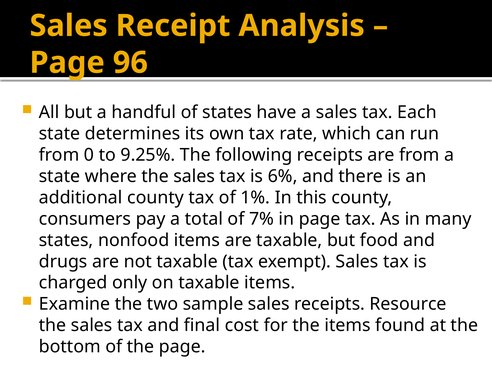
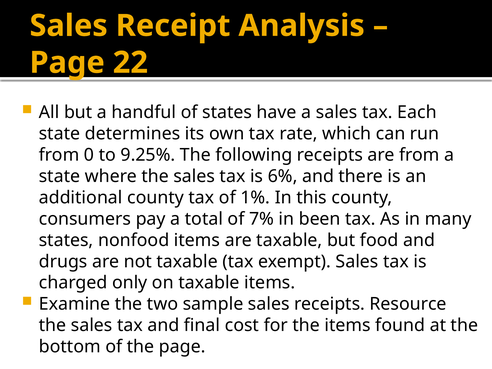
96: 96 -> 22
in page: page -> been
